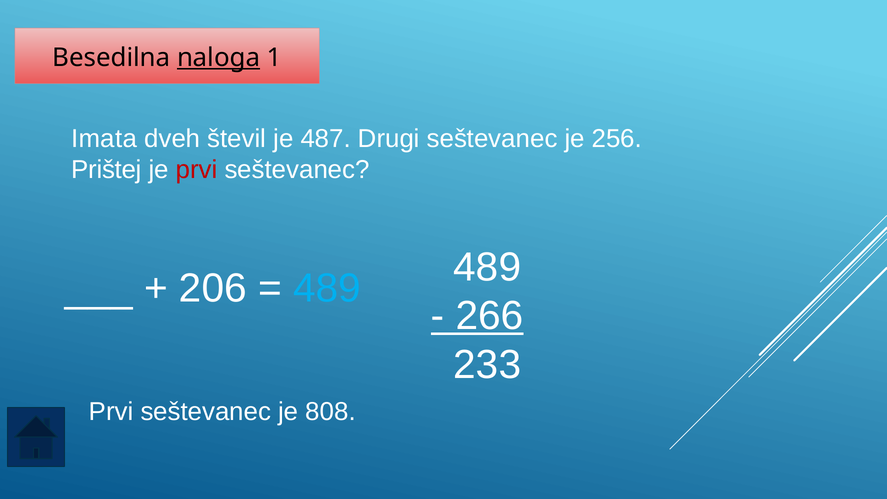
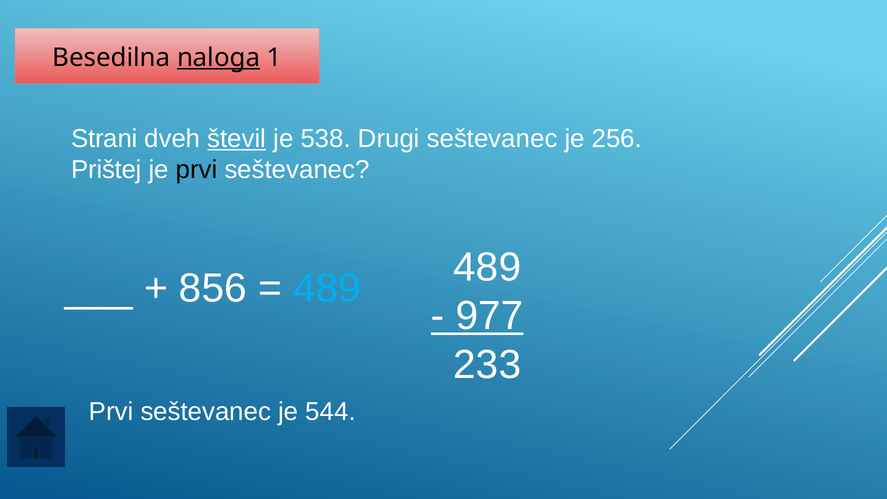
Imata: Imata -> Strani
števil underline: none -> present
487: 487 -> 538
prvi at (197, 170) colour: red -> black
206: 206 -> 856
266: 266 -> 977
808: 808 -> 544
